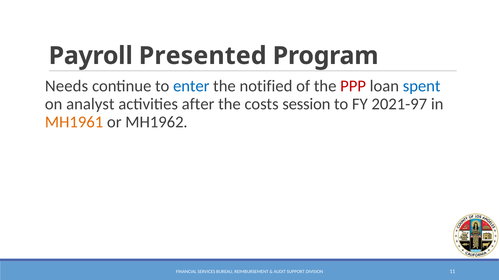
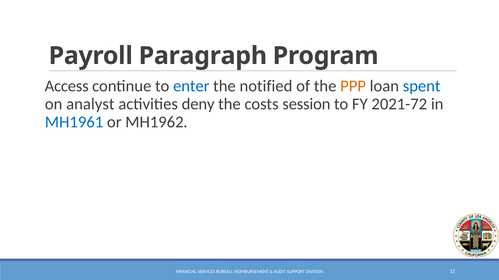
Presented: Presented -> Paragraph
Needs: Needs -> Access
PPP colour: red -> orange
after: after -> deny
2021-97: 2021-97 -> 2021-72
MH1961 colour: orange -> blue
